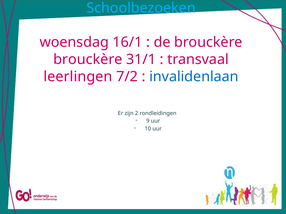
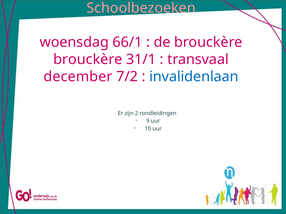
Schoolbezoeken colour: light blue -> pink
16/1: 16/1 -> 66/1
leerlingen: leerlingen -> december
